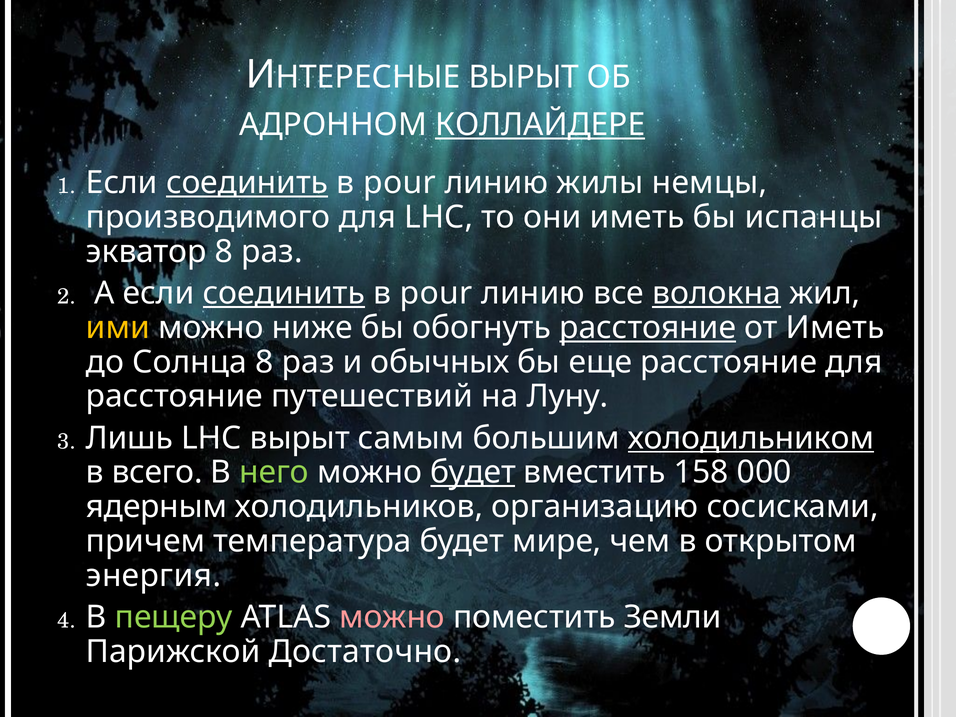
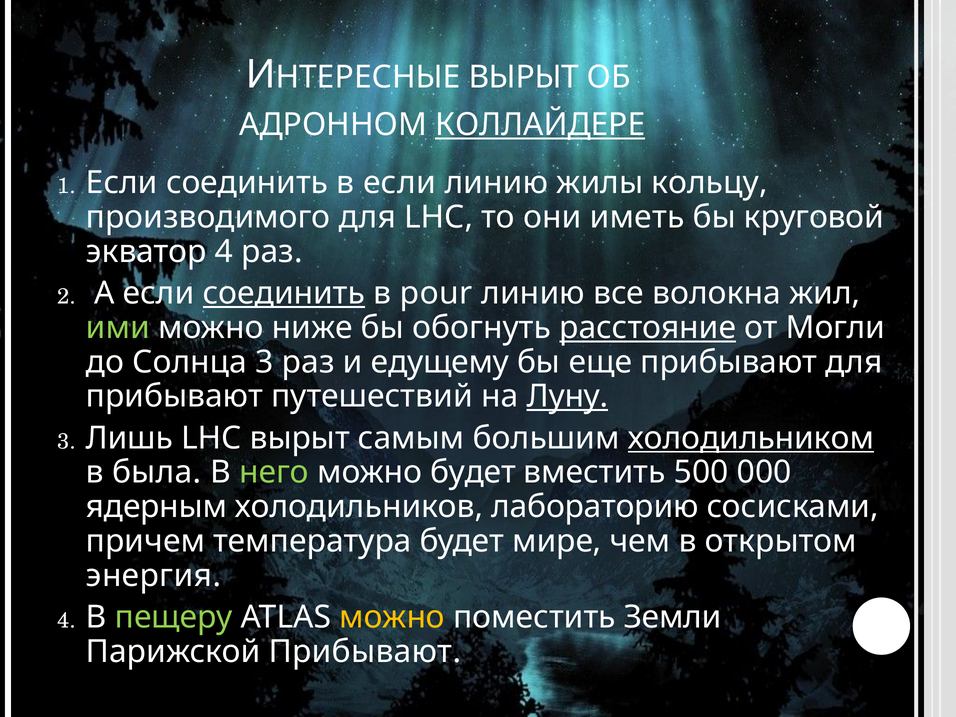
соединить at (247, 183) underline: present -> none
pour at (399, 183): pour -> если
немцы: немцы -> кольцу
испанцы: испанцы -> круговой
экватор 8: 8 -> 4
волокна underline: present -> none
ими colour: yellow -> light green
от Иметь: Иметь -> Могли
Солнца 8: 8 -> 3
обычных: обычных -> едущему
еще расстояние: расстояние -> прибывают
расстояние at (174, 396): расстояние -> прибывают
Луну underline: none -> present
всего: всего -> была
будет at (473, 472) underline: present -> none
158: 158 -> 500
организацию: организацию -> лабораторию
можно at (392, 617) colour: pink -> yellow
Парижской Достаточно: Достаточно -> Прибывают
